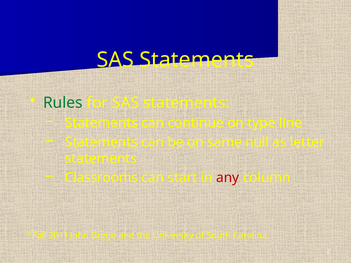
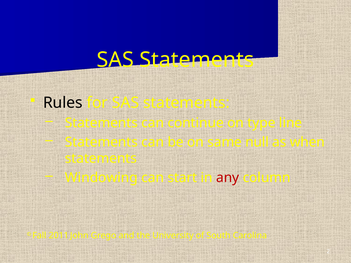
Rules colour: green -> black
letter: letter -> when
Classrooms: Classrooms -> Windowing
